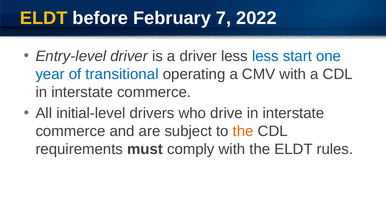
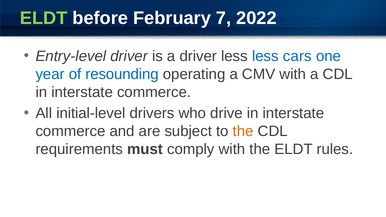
ELDT at (44, 18) colour: yellow -> light green
start: start -> cars
transitional: transitional -> resounding
